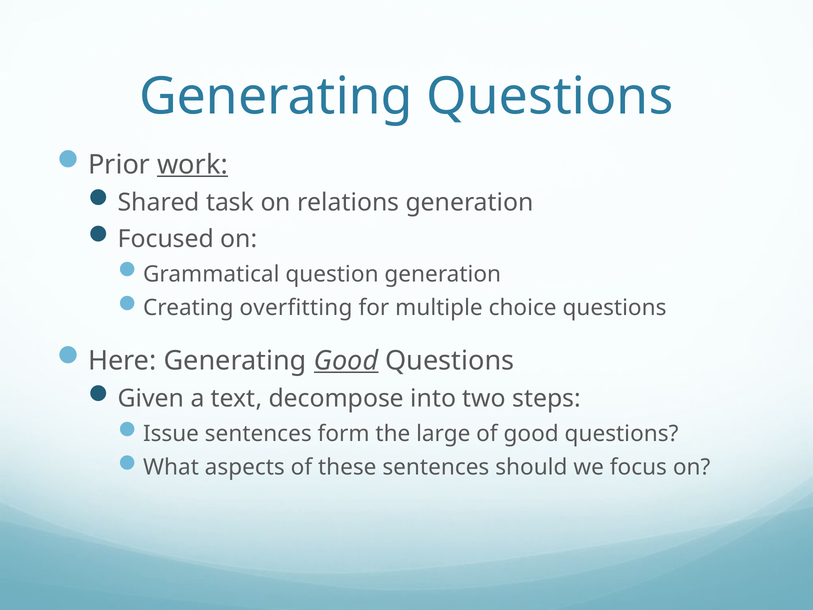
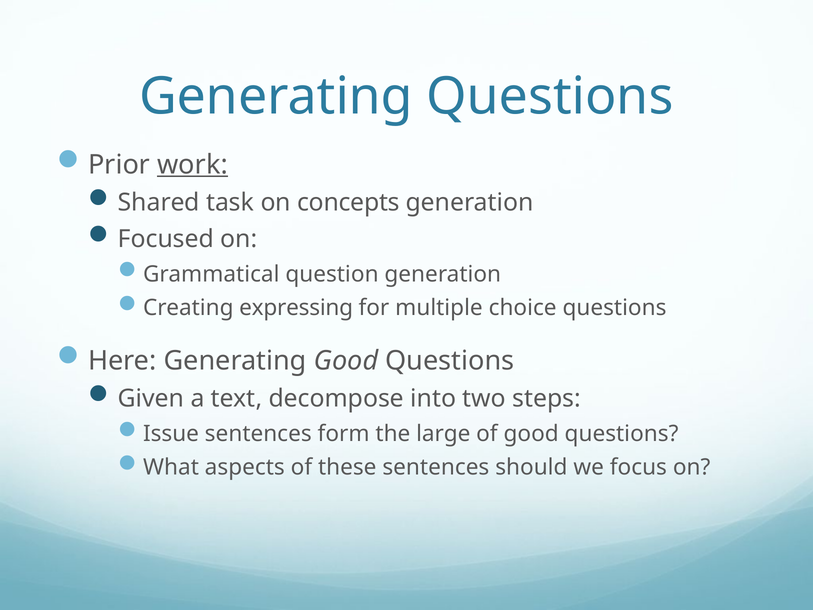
relations: relations -> concepts
overfitting: overfitting -> expressing
Good at (346, 361) underline: present -> none
